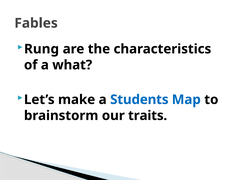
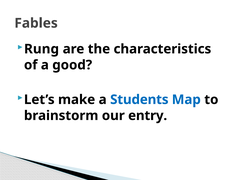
what: what -> good
traits: traits -> entry
